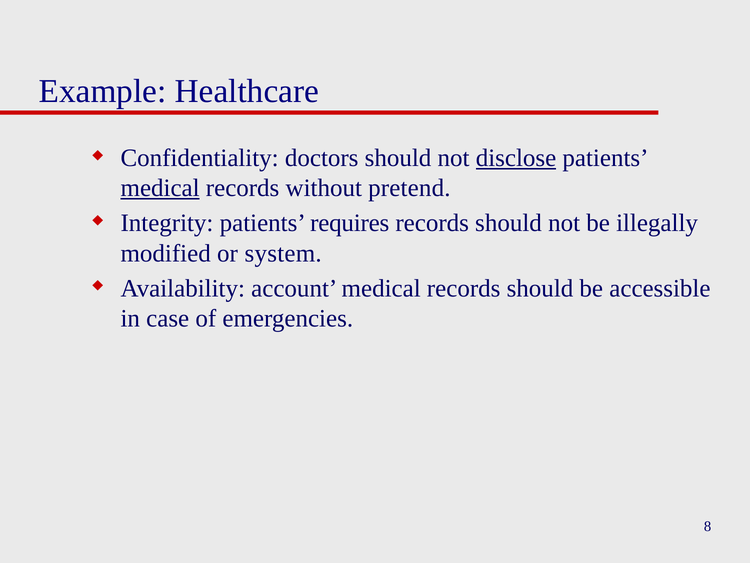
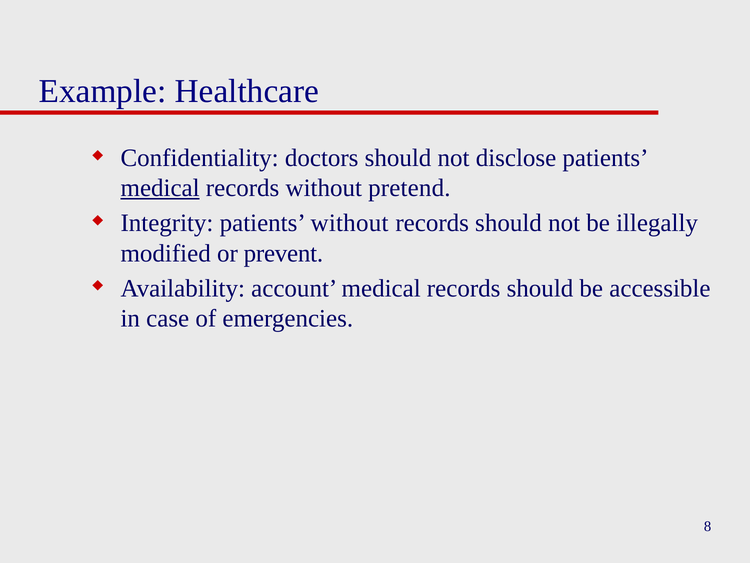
disclose underline: present -> none
patients requires: requires -> without
system: system -> prevent
